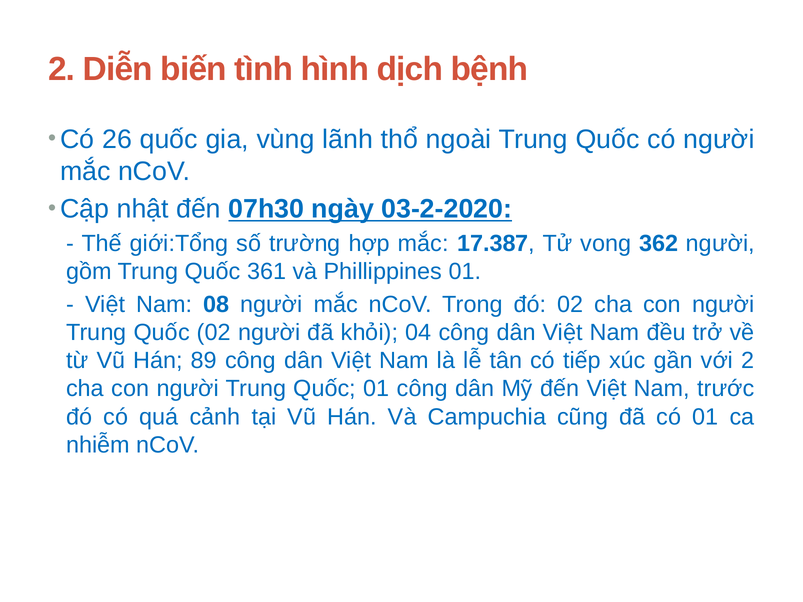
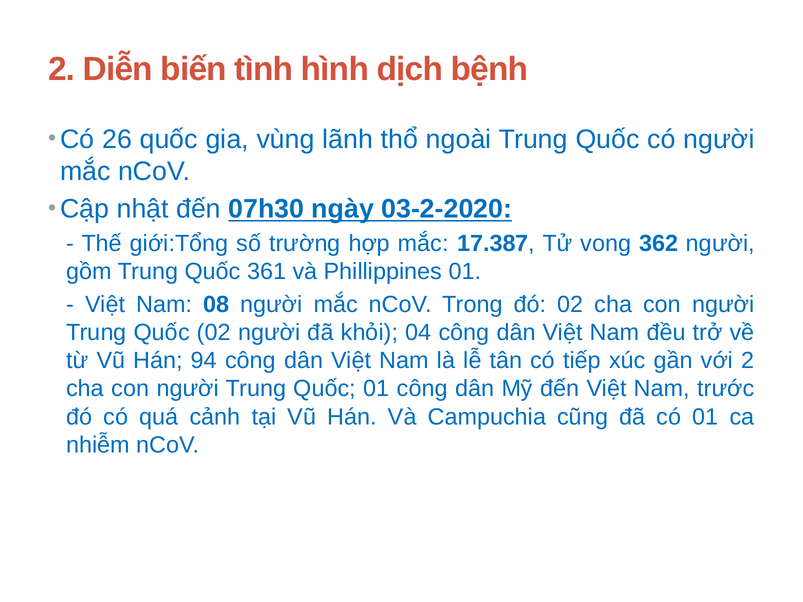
89: 89 -> 94
